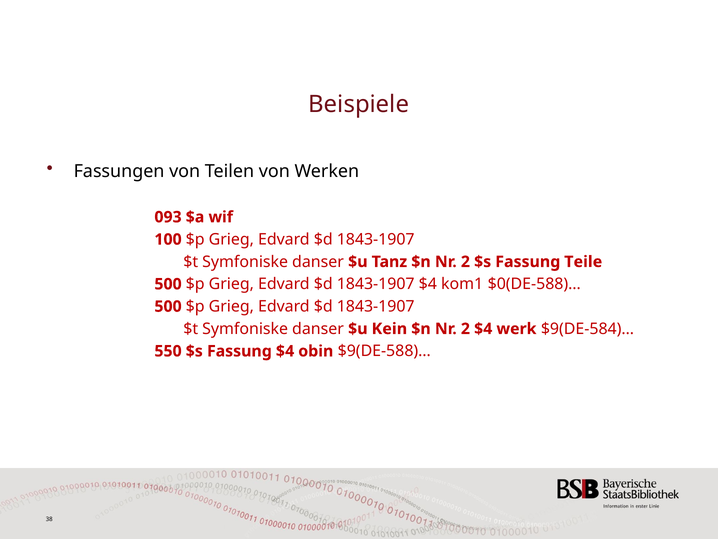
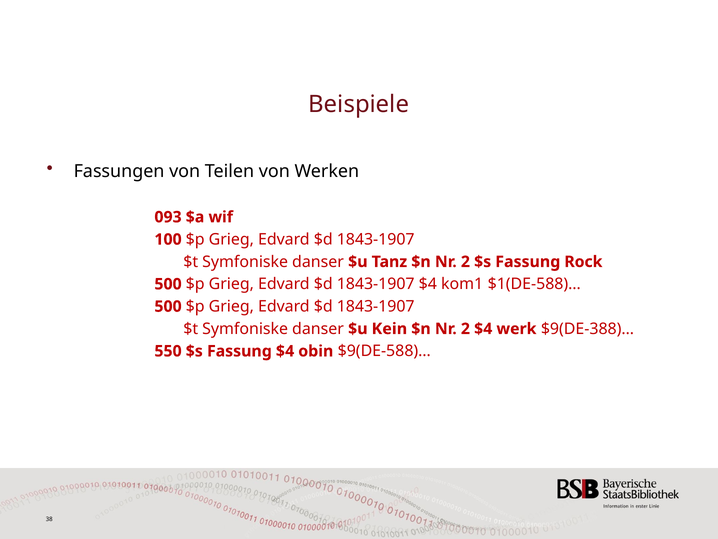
Teile: Teile -> Rock
$0(DE-588)…: $0(DE-588)… -> $1(DE-588)…
$9(DE-584)…: $9(DE-584)… -> $9(DE-388)…
